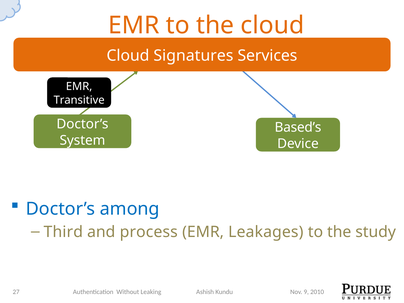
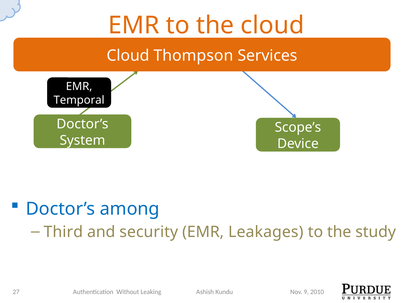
Signatures: Signatures -> Thompson
Transitive: Transitive -> Temporal
Based’s: Based’s -> Scope’s
process: process -> security
